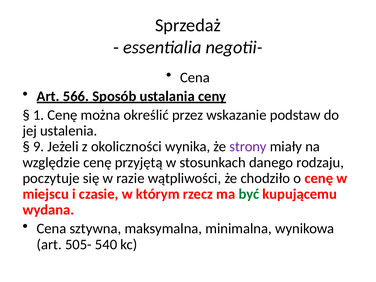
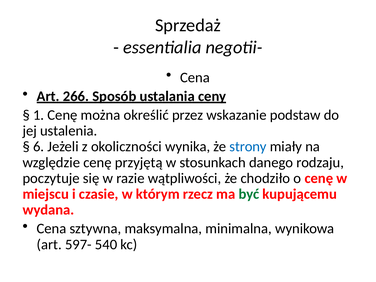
566: 566 -> 266
9: 9 -> 6
strony colour: purple -> blue
505-: 505- -> 597-
